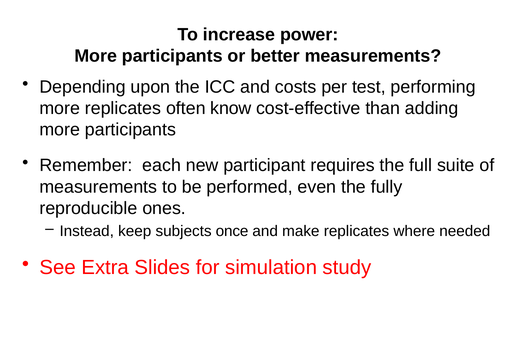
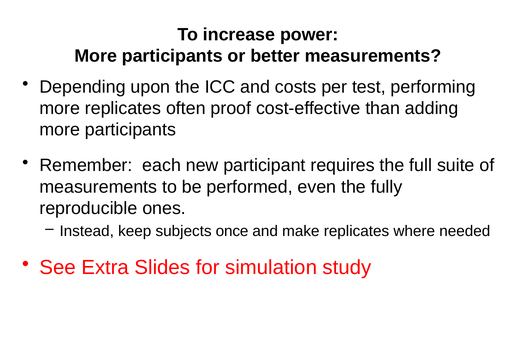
know: know -> proof
